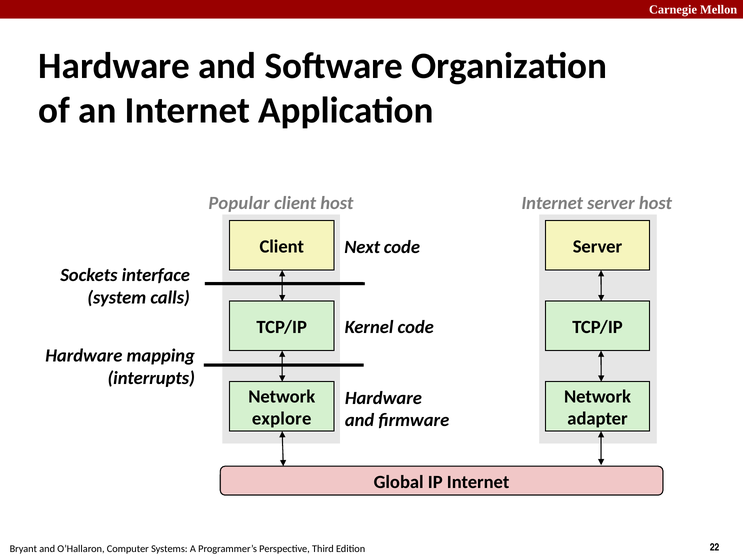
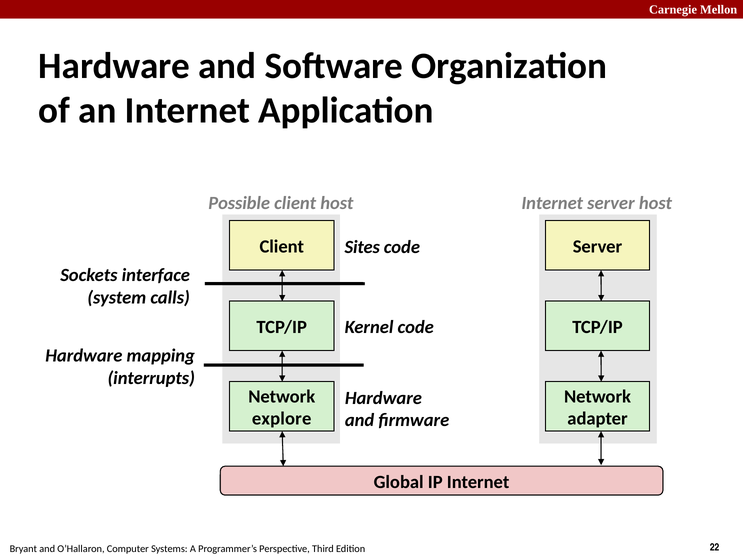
Popular: Popular -> Possible
Next: Next -> Sites
